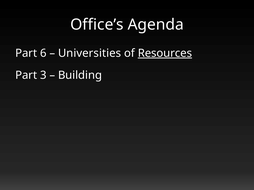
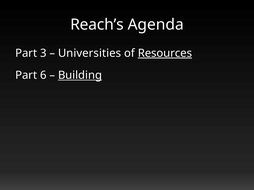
Office’s: Office’s -> Reach’s
6: 6 -> 3
3: 3 -> 6
Building underline: none -> present
